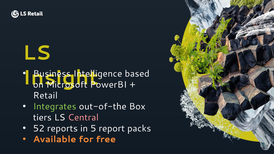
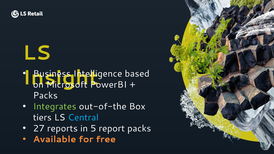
Retail at (45, 96): Retail -> Packs
Central colour: pink -> light blue
52: 52 -> 27
